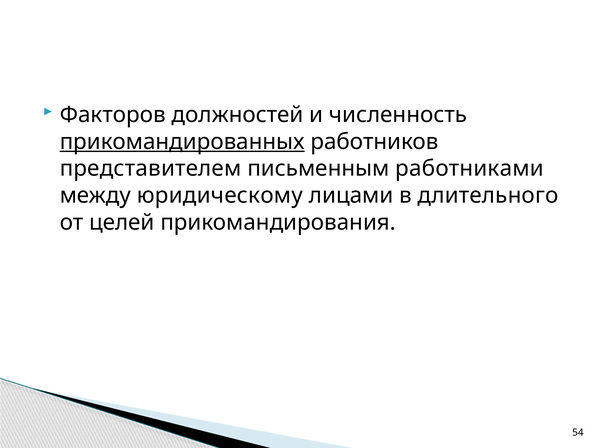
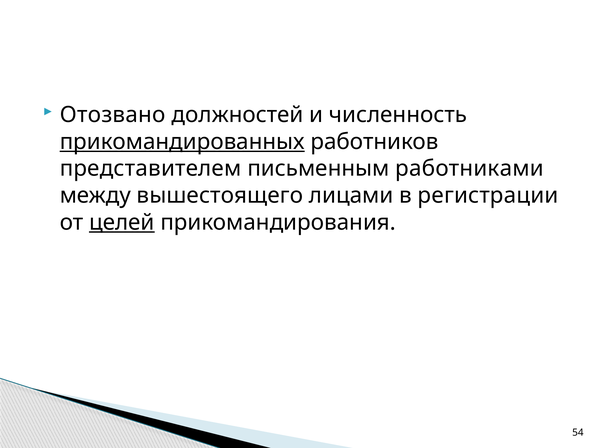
Факторов: Факторов -> Отозвано
юридическому: юридическому -> вышестоящего
длительного: длительного -> регистрации
целей underline: none -> present
